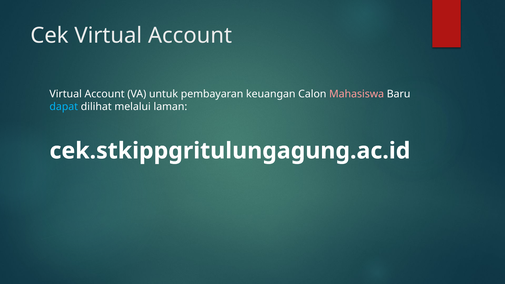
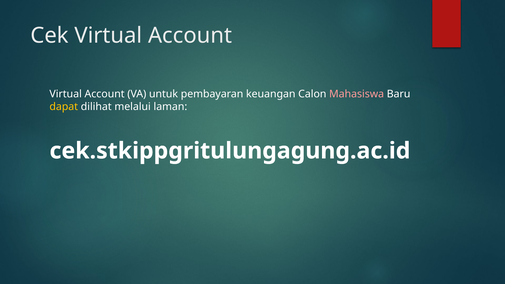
dapat colour: light blue -> yellow
